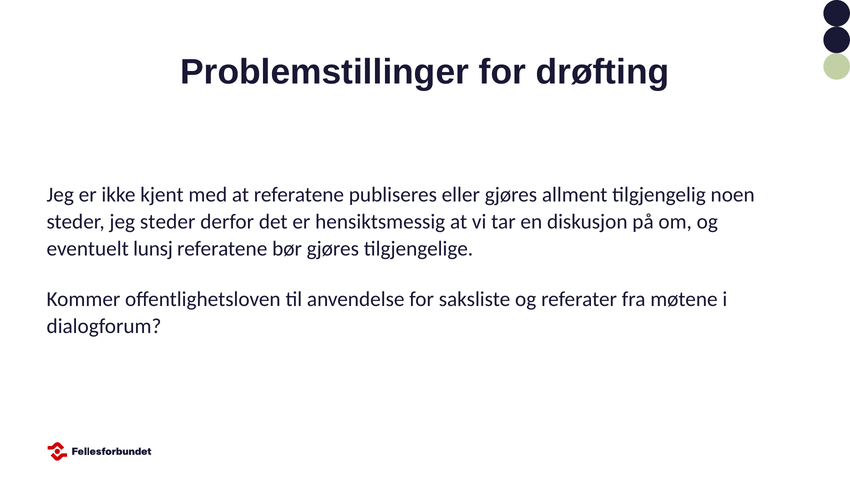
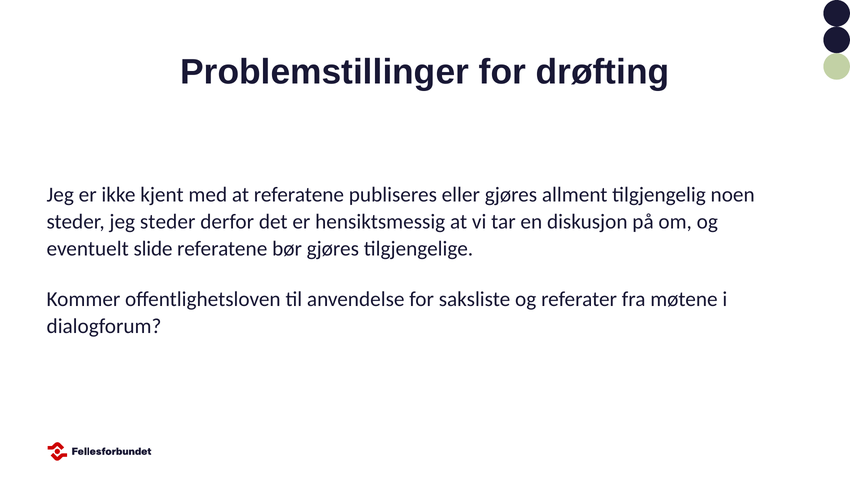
lunsj: lunsj -> slide
